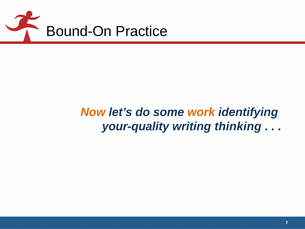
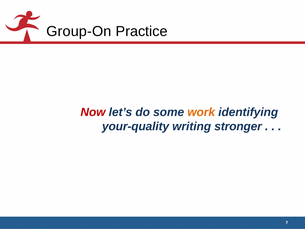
Bound-On: Bound-On -> Group-On
Now colour: orange -> red
thinking: thinking -> stronger
